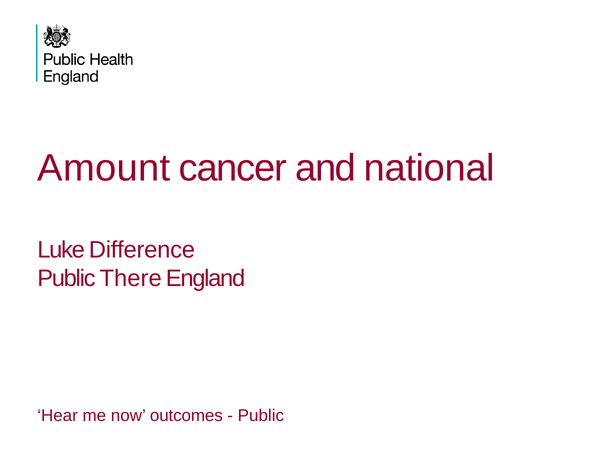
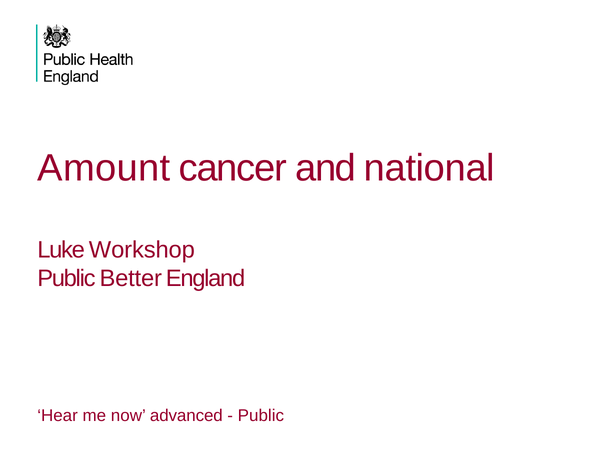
Difference: Difference -> Workshop
There: There -> Better
outcomes: outcomes -> advanced
